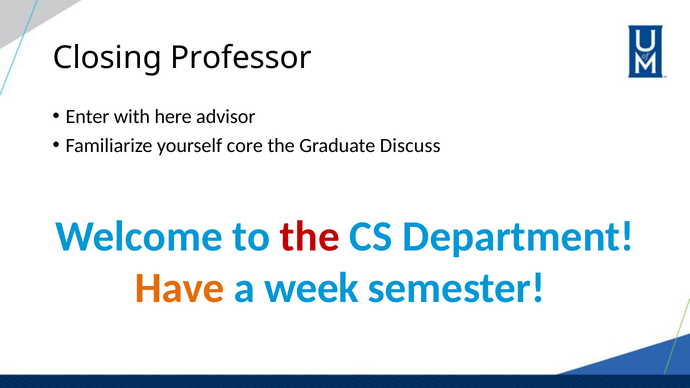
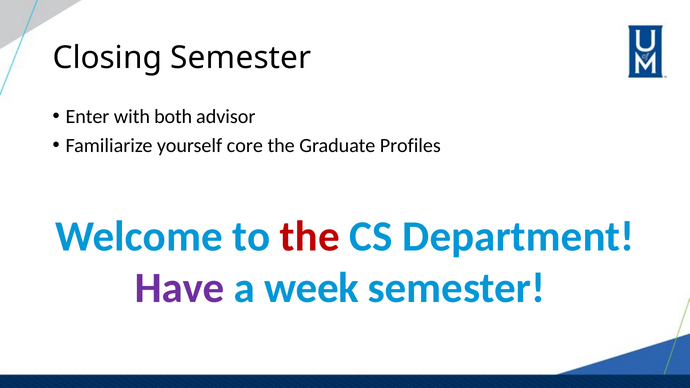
Closing Professor: Professor -> Semester
here: here -> both
Discuss: Discuss -> Profiles
Have colour: orange -> purple
